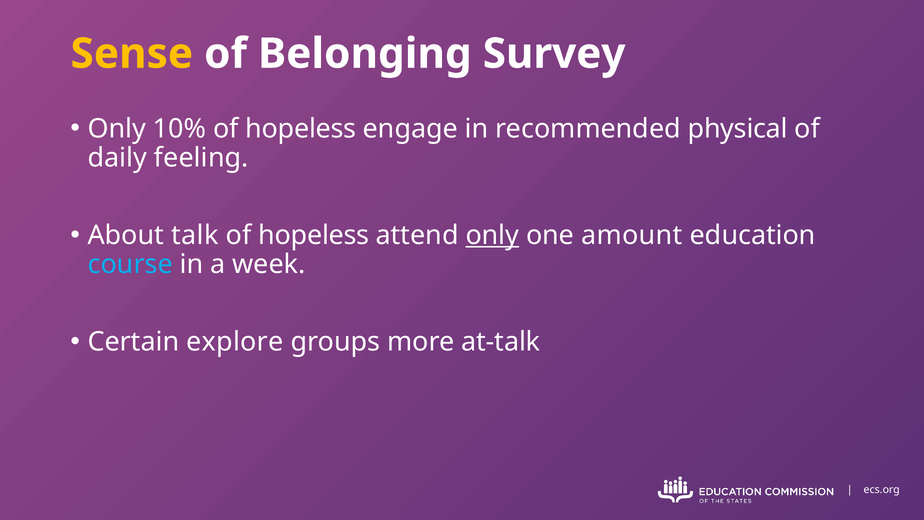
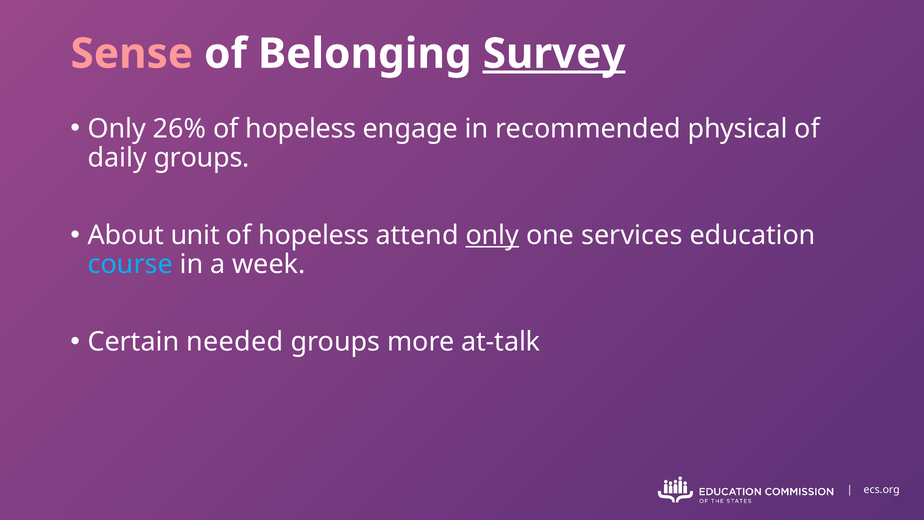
Sense colour: yellow -> pink
Survey underline: none -> present
10%: 10% -> 26%
daily feeling: feeling -> groups
talk: talk -> unit
amount: amount -> services
explore: explore -> needed
